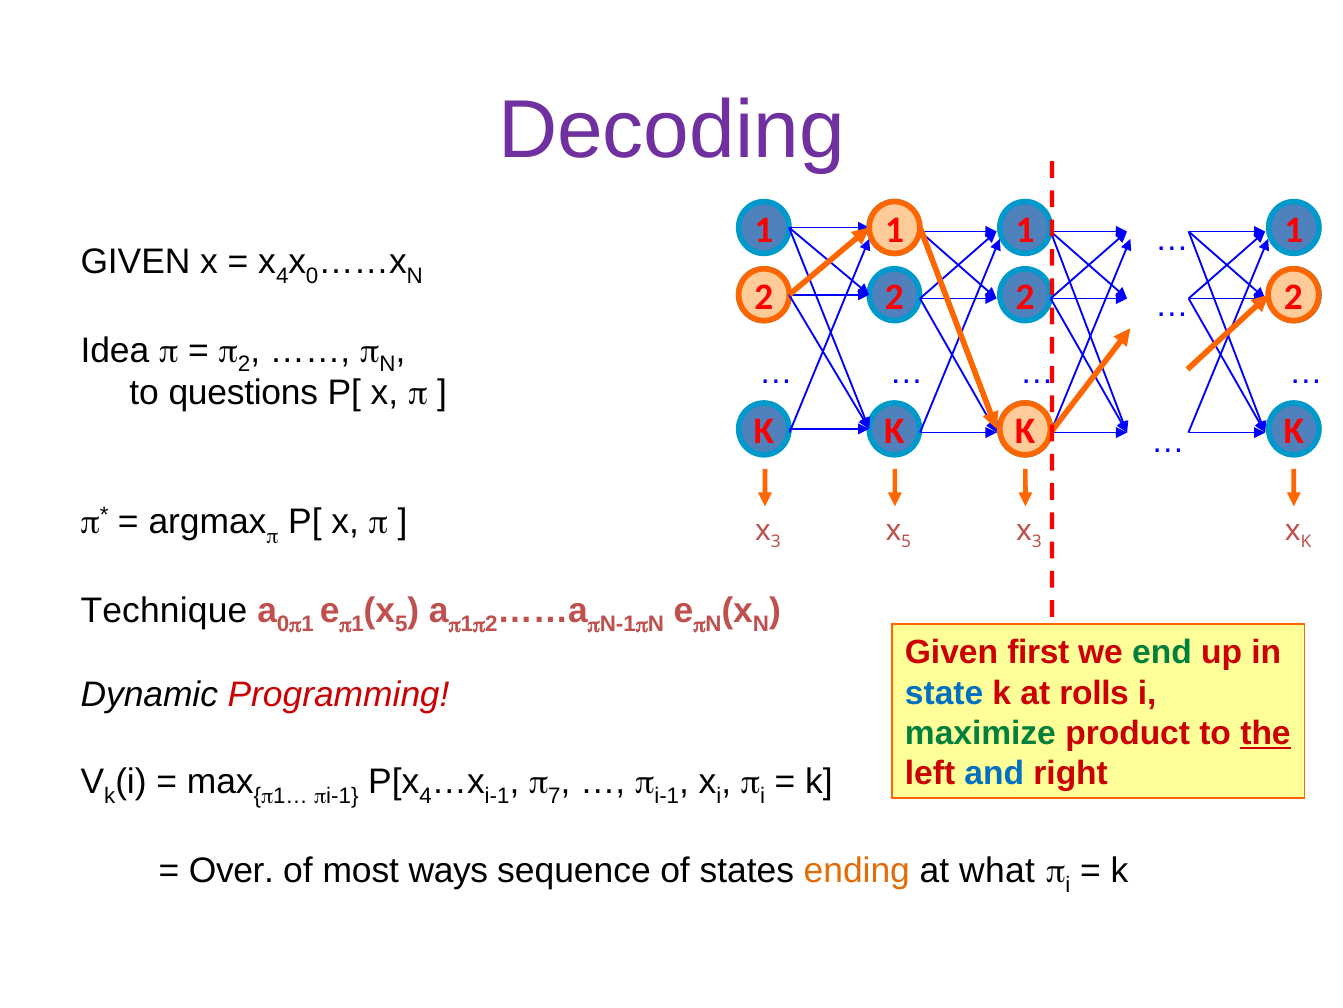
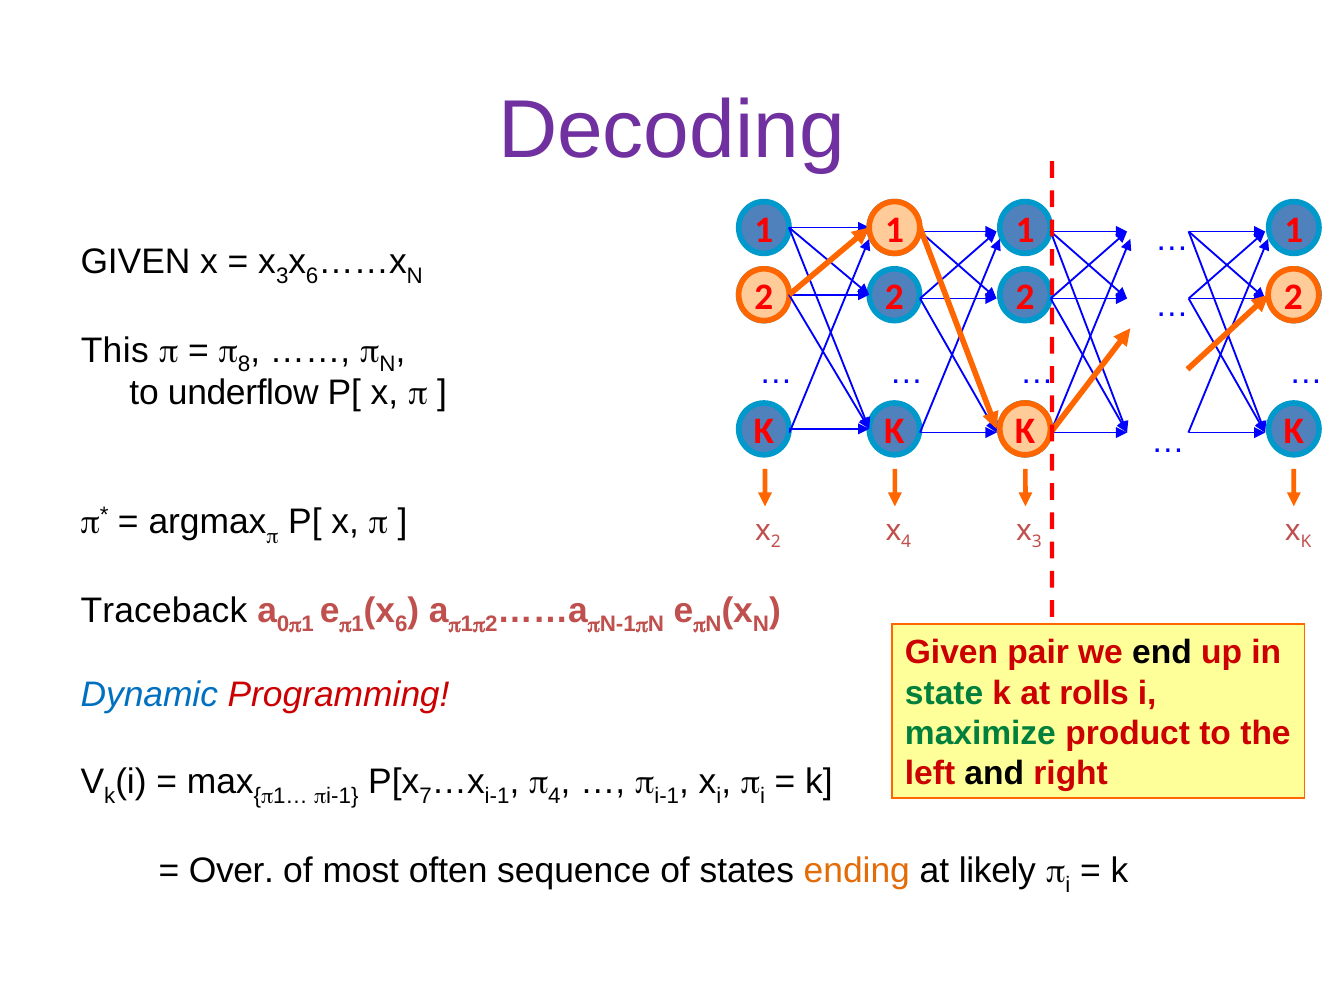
4 at (282, 276): 4 -> 3
0 at (312, 276): 0 -> 6
Idea: Idea -> This
2 at (244, 364): 2 -> 8
questions: questions -> underflow
3 at (776, 542): 3 -> 2
5 at (906, 542): 5 -> 4
Technique: Technique -> Traceback
1 x 5: 5 -> 6
first: first -> pair
end colour: green -> black
state colour: blue -> green
Dynamic colour: black -> blue
the underline: present -> none
and colour: blue -> black
4 at (426, 795): 4 -> 7
7 at (554, 795): 7 -> 4
ways: ways -> often
what: what -> likely
